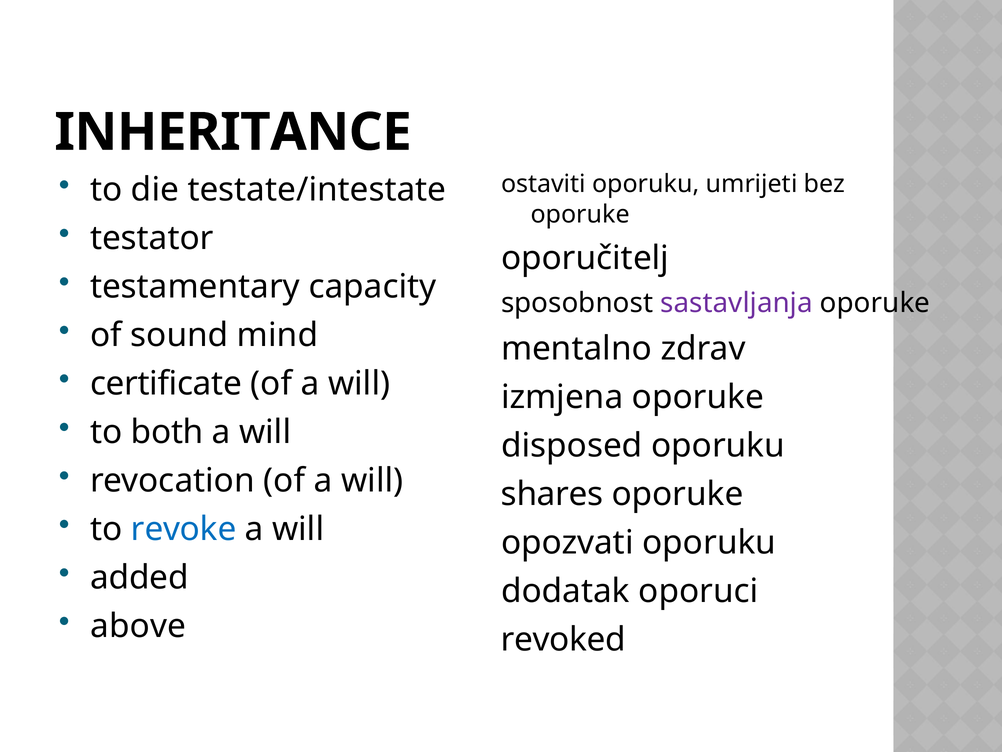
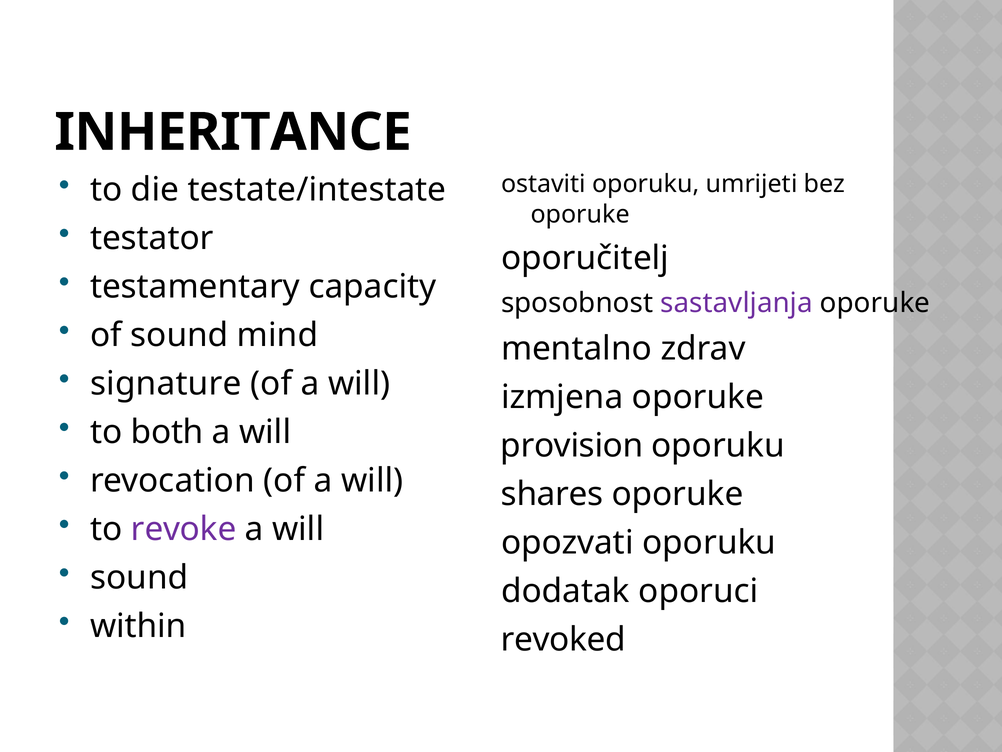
certificate: certificate -> signature
disposed: disposed -> provision
revoke colour: blue -> purple
added at (139, 577): added -> sound
above: above -> within
